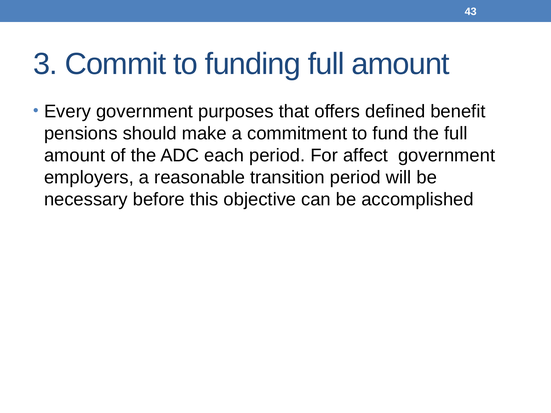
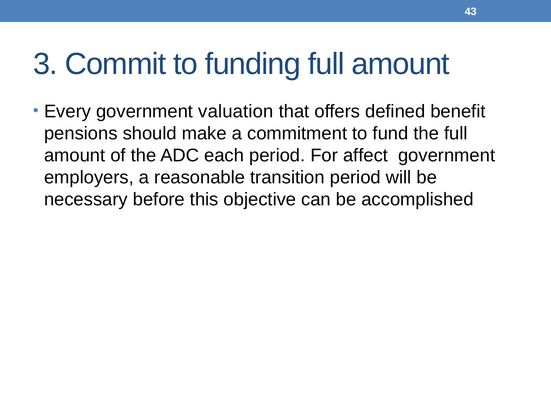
purposes: purposes -> valuation
